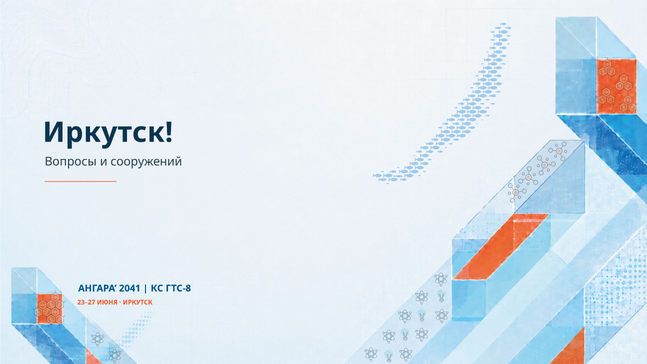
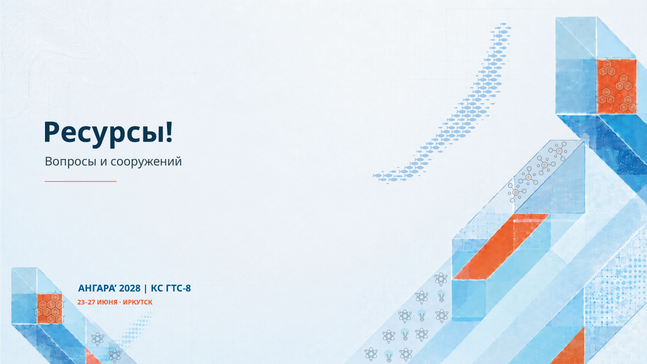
Иркутск at (108, 133): Иркутск -> Ресурсы
2041: 2041 -> 2028
